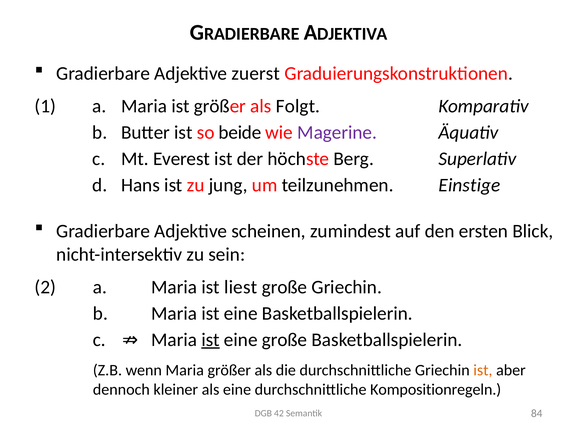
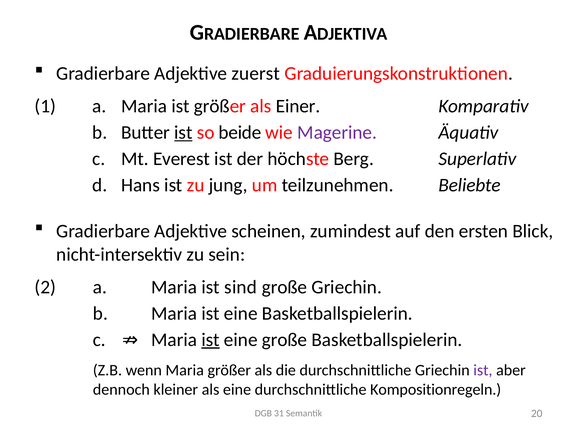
Folgt: Folgt -> Einer
ist at (183, 132) underline: none -> present
Einstige: Einstige -> Beliebte
liest: liest -> sind
ist at (483, 370) colour: orange -> purple
42: 42 -> 31
84: 84 -> 20
